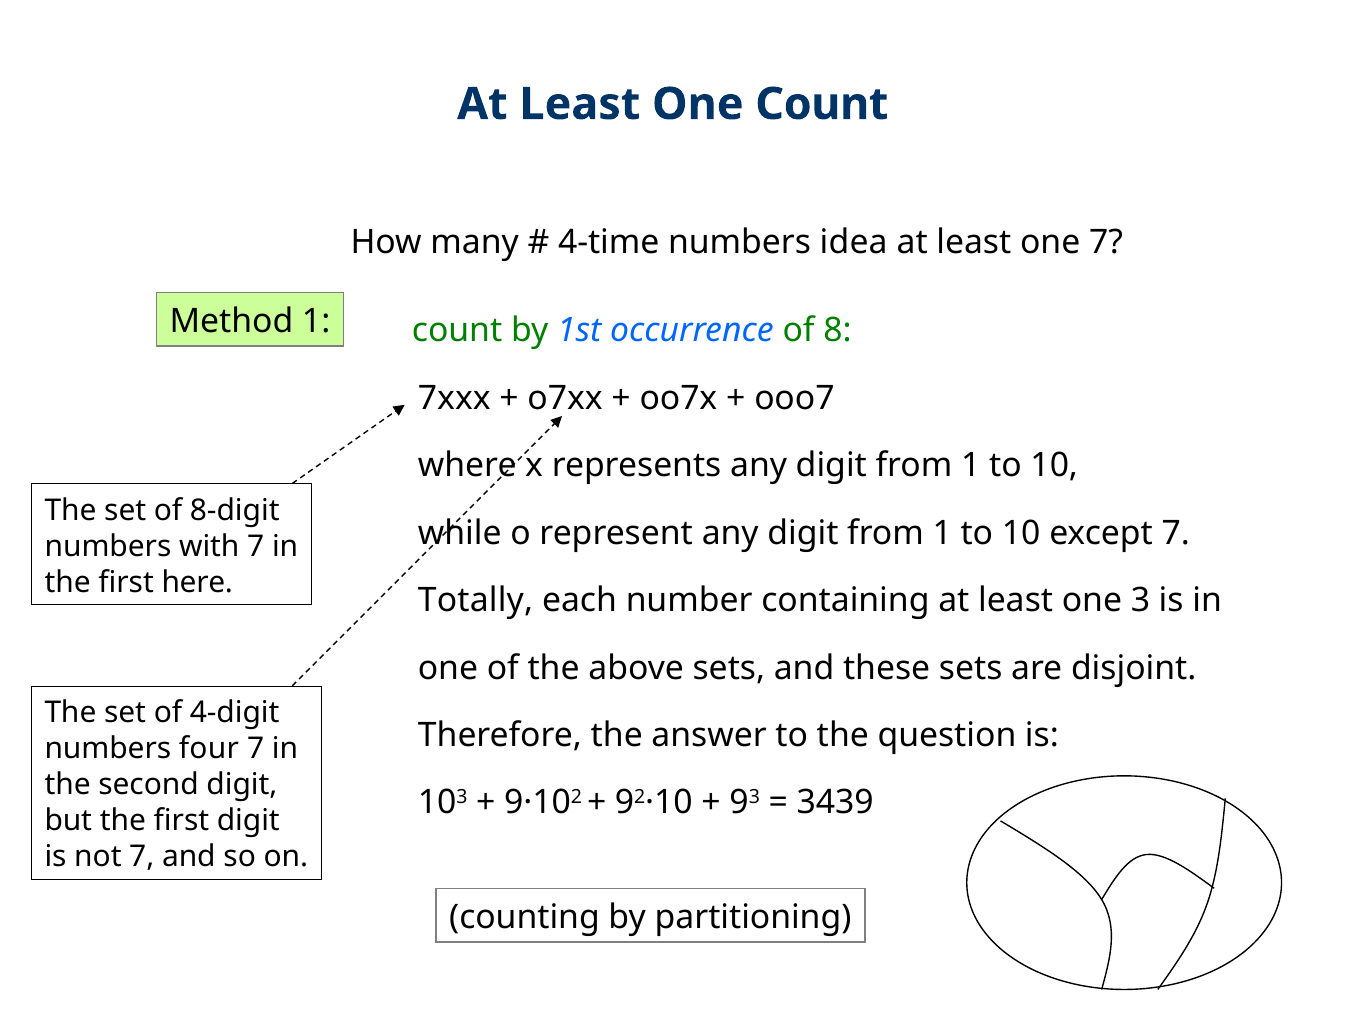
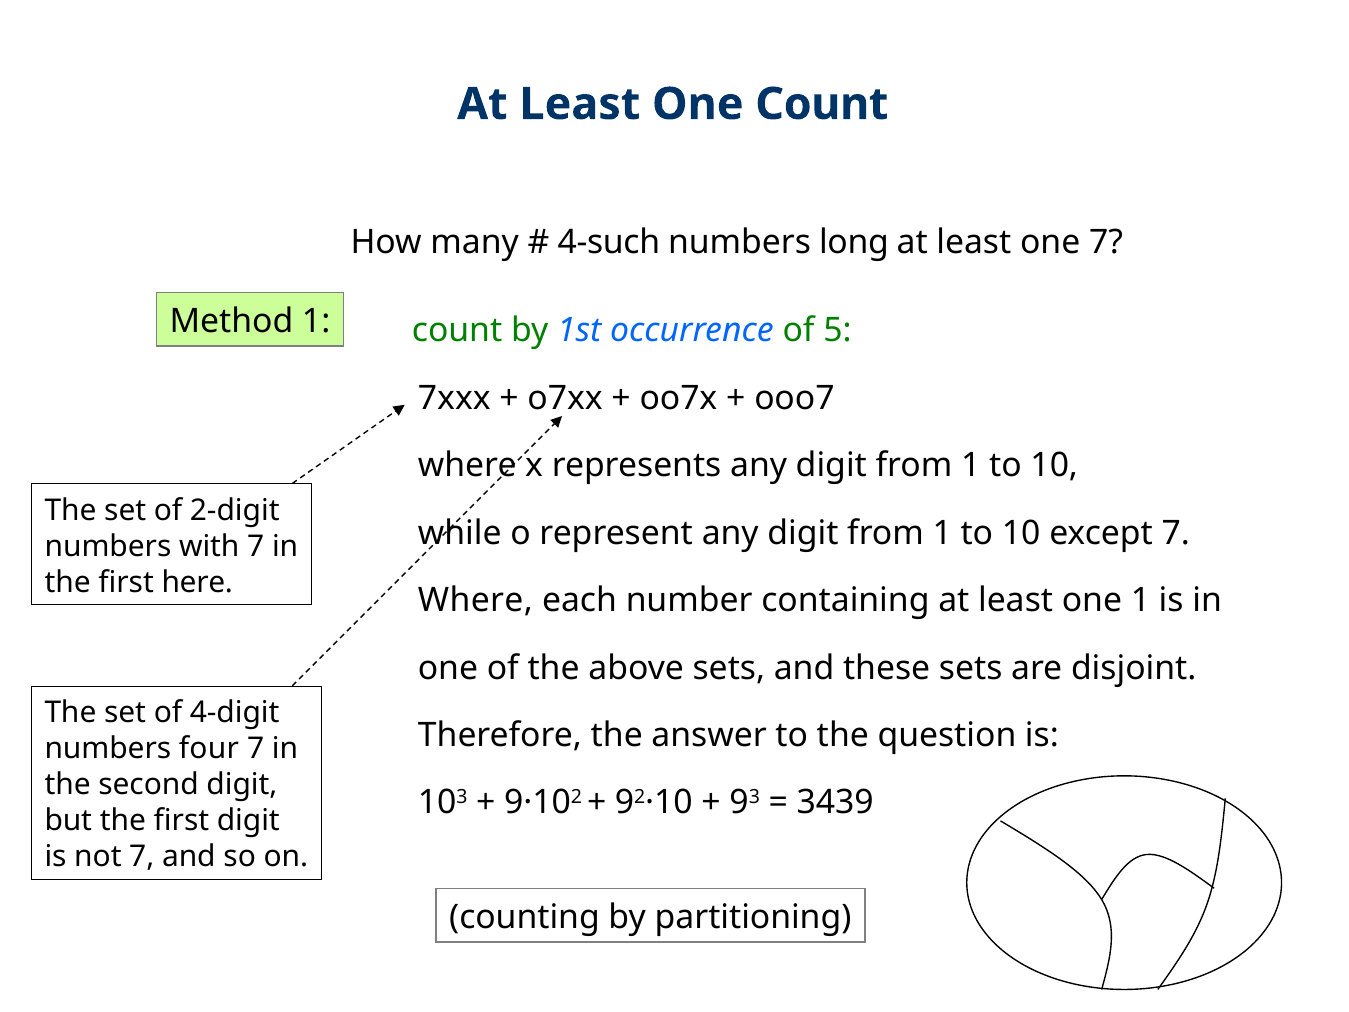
4-time: 4-time -> 4-such
idea: idea -> long
8: 8 -> 5
8-digit: 8-digit -> 2-digit
Totally at (476, 600): Totally -> Where
one 3: 3 -> 1
